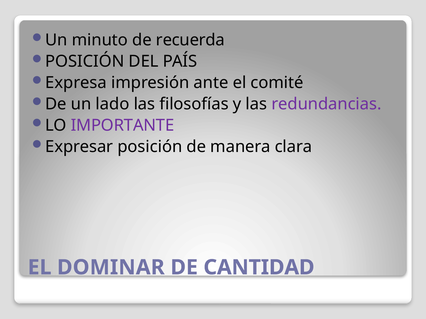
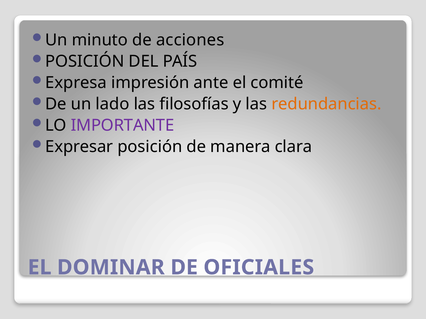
recuerda: recuerda -> acciones
redundancias colour: purple -> orange
CANTIDAD: CANTIDAD -> OFICIALES
